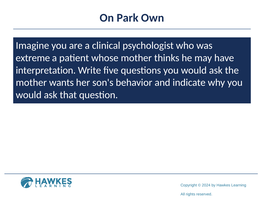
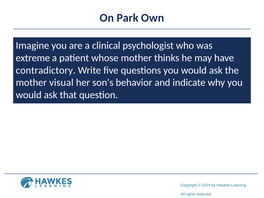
interpretation: interpretation -> contradictory
wants: wants -> visual
